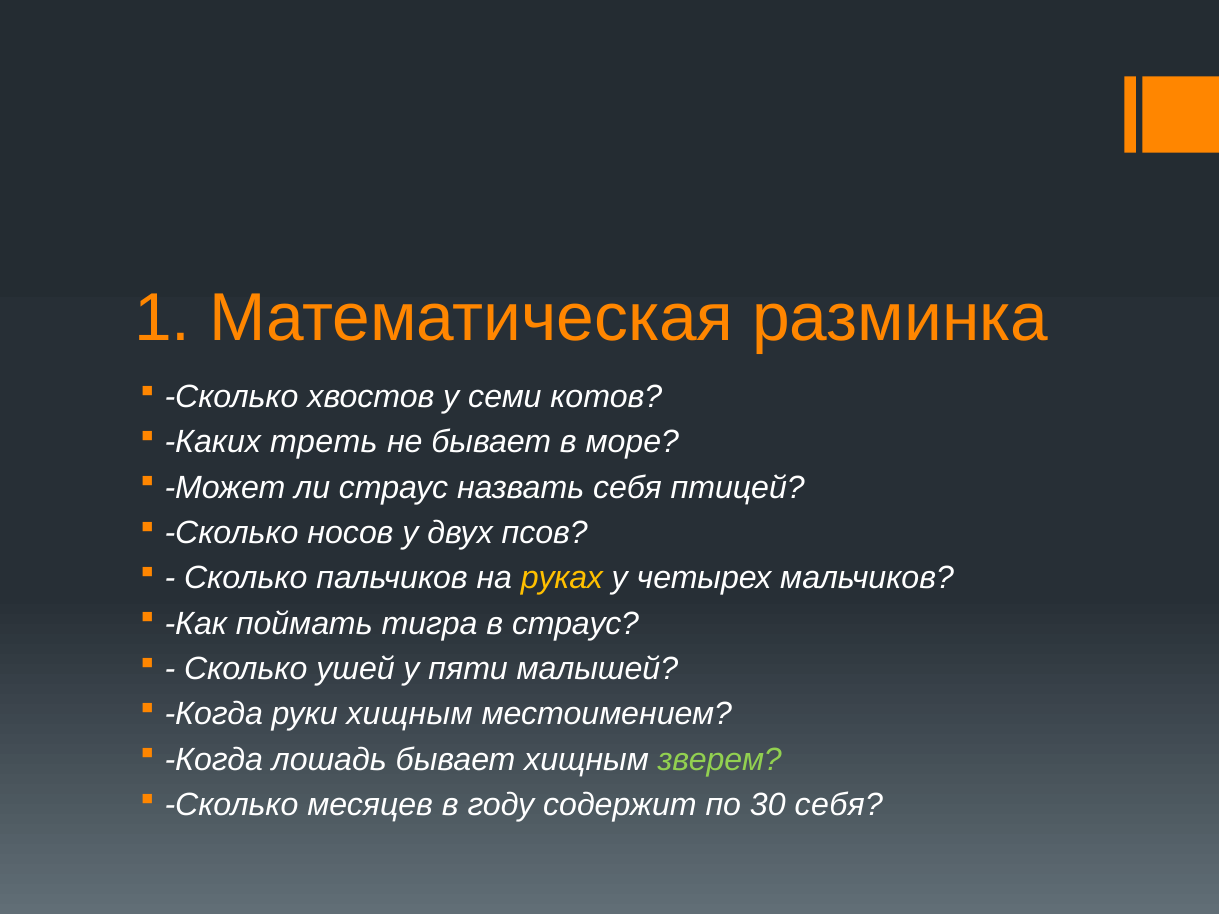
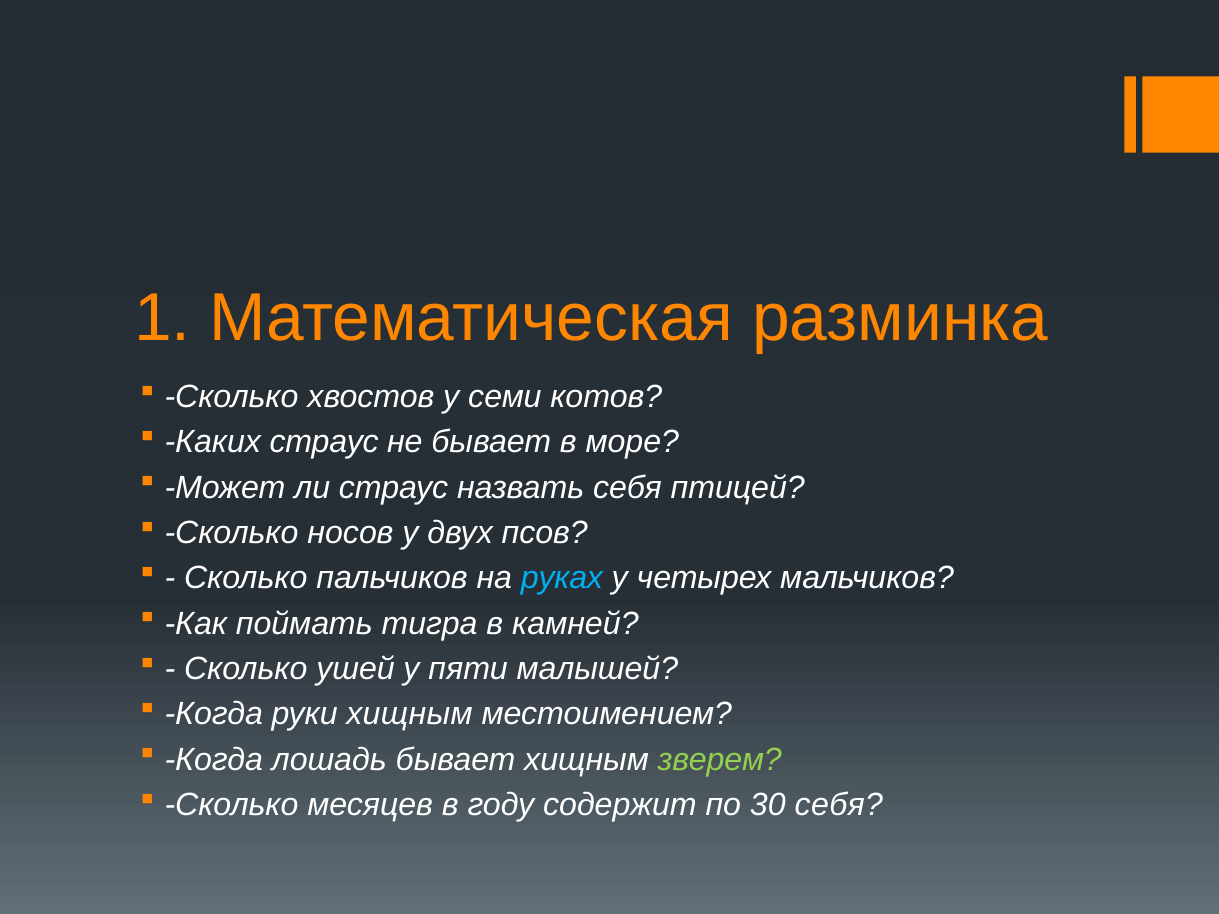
Каких треть: треть -> страус
руках colour: yellow -> light blue
в страус: страус -> камней
